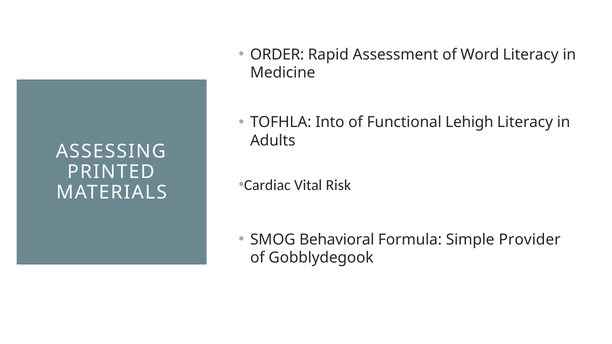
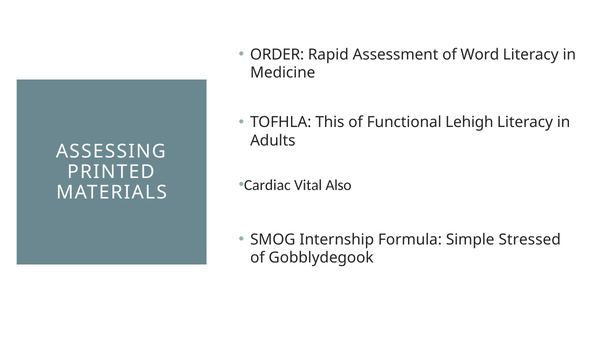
Into: Into -> This
Risk: Risk -> Also
Behavioral: Behavioral -> Internship
Provider: Provider -> Stressed
